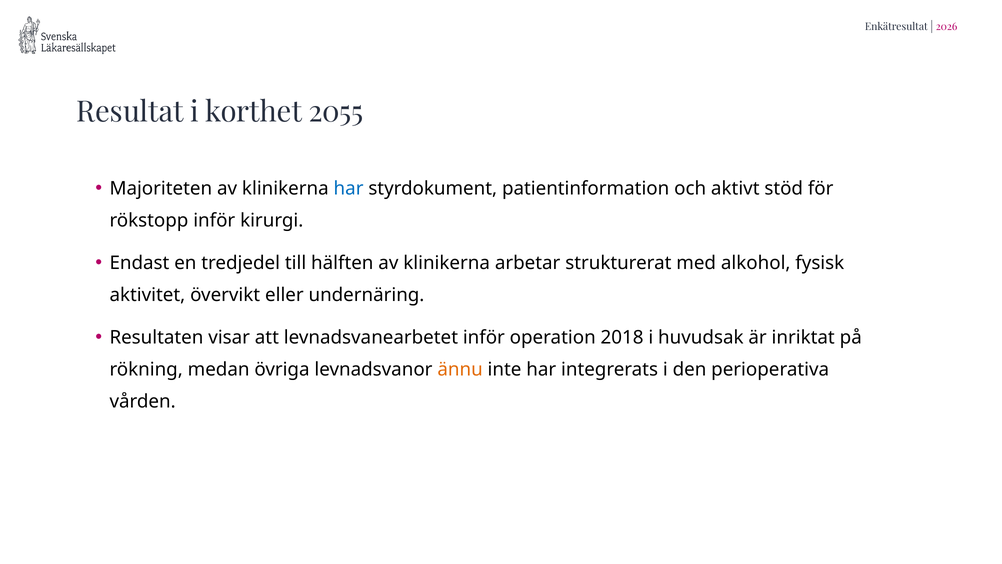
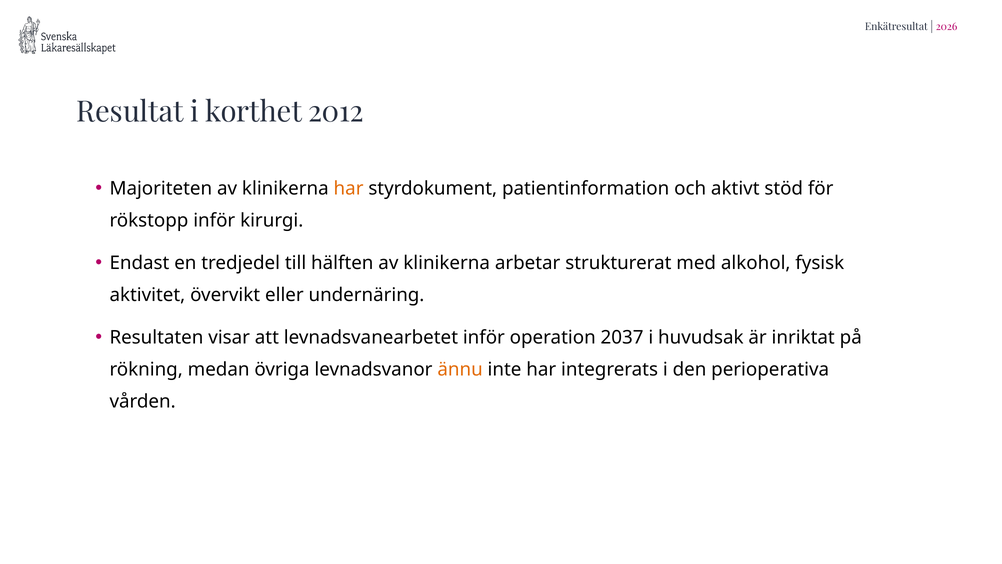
2055: 2055 -> 2012
har at (349, 189) colour: blue -> orange
2018: 2018 -> 2037
